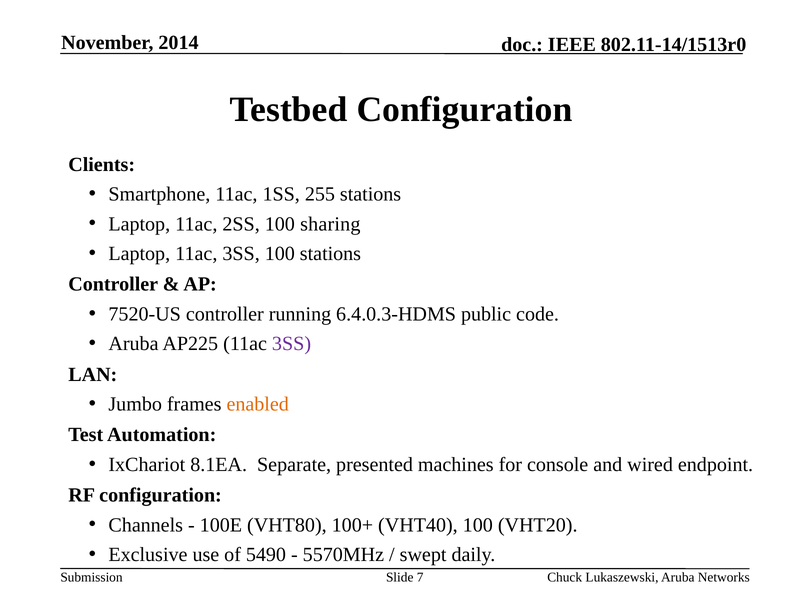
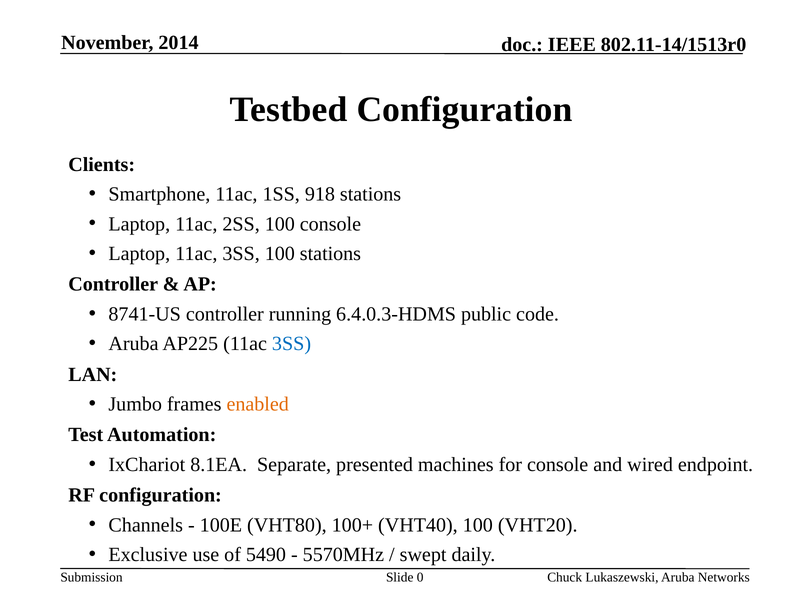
255: 255 -> 918
100 sharing: sharing -> console
7520-US: 7520-US -> 8741-US
3SS at (292, 344) colour: purple -> blue
7: 7 -> 0
